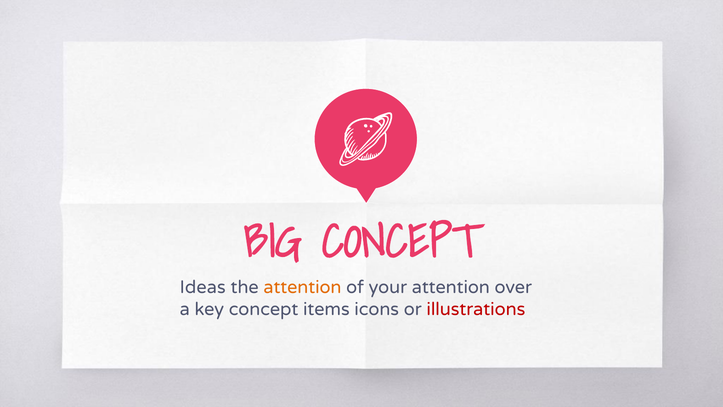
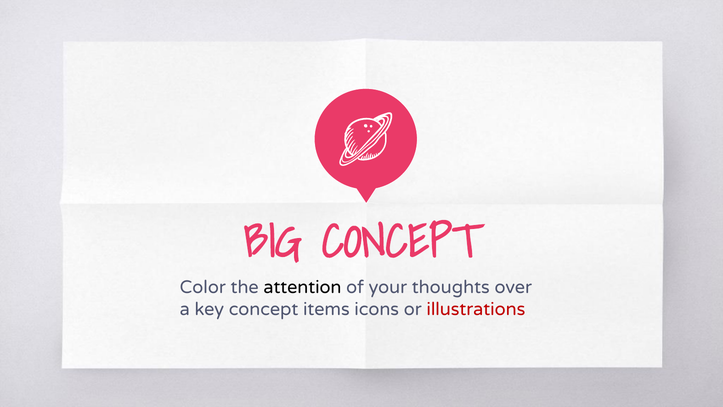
Ideas: Ideas -> Color
attention at (302, 287) colour: orange -> black
your attention: attention -> thoughts
